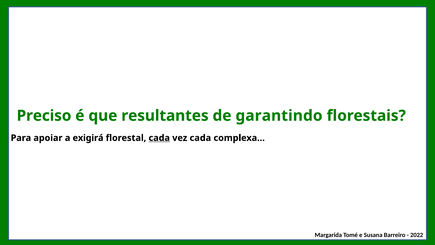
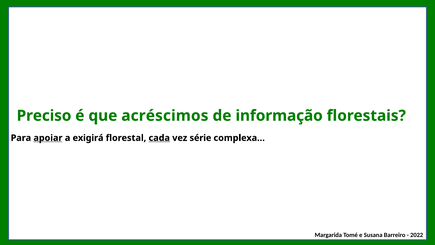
resultantes: resultantes -> acréscimos
garantindo: garantindo -> informação
apoiar underline: none -> present
vez cada: cada -> série
